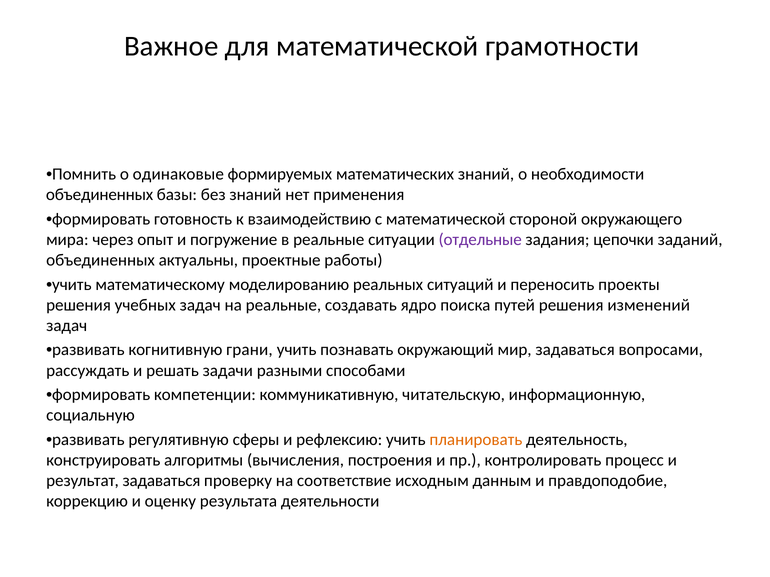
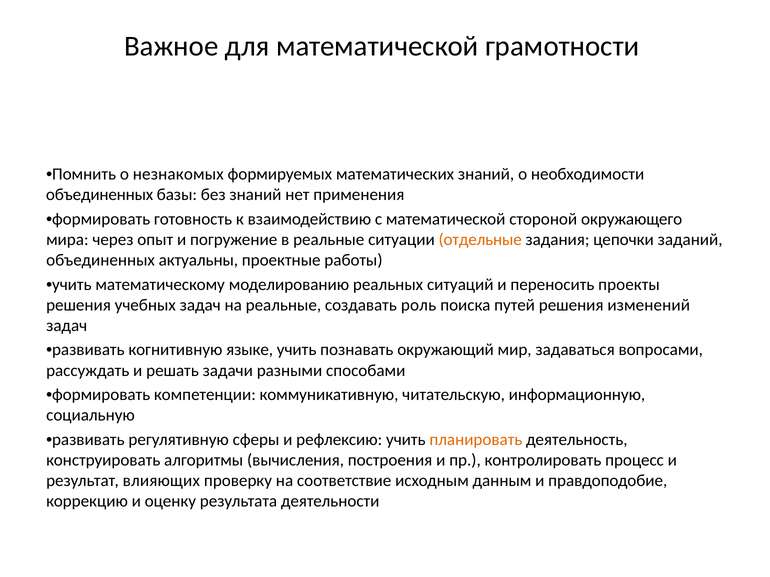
одинаковые: одинаковые -> незнакомых
отдельные colour: purple -> orange
ядро: ядро -> роль
грани: грани -> языке
результат задаваться: задаваться -> влияющих
